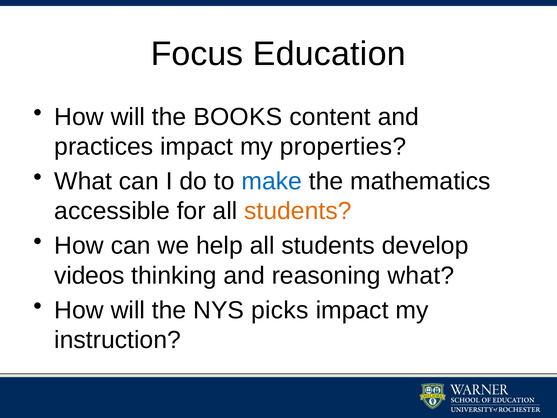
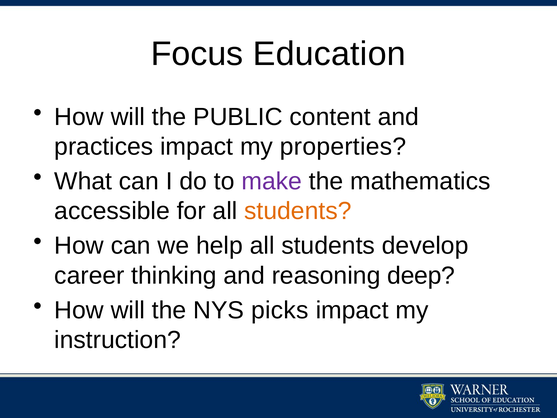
BOOKS: BOOKS -> PUBLIC
make colour: blue -> purple
videos: videos -> career
reasoning what: what -> deep
